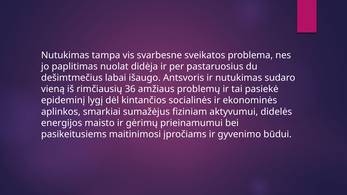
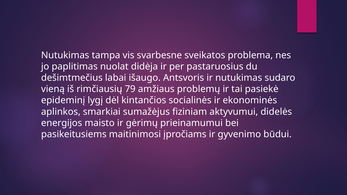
36: 36 -> 79
